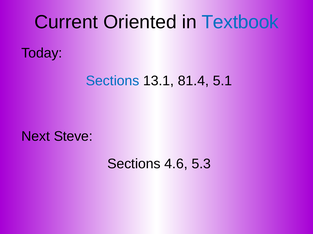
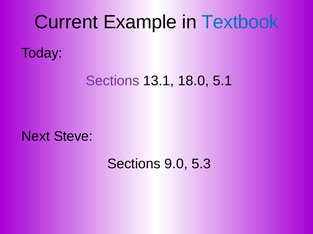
Oriented: Oriented -> Example
Sections at (113, 81) colour: blue -> purple
81.4: 81.4 -> 18.0
4.6: 4.6 -> 9.0
